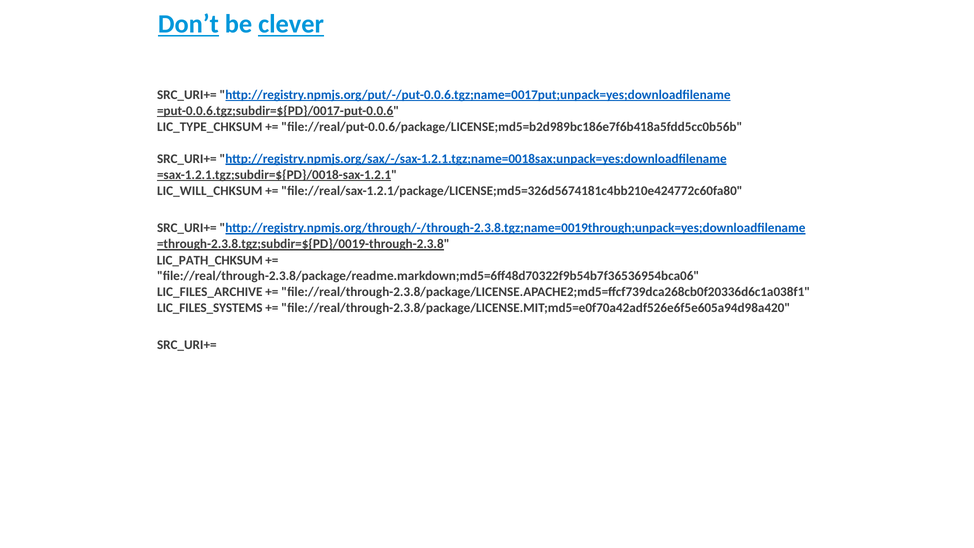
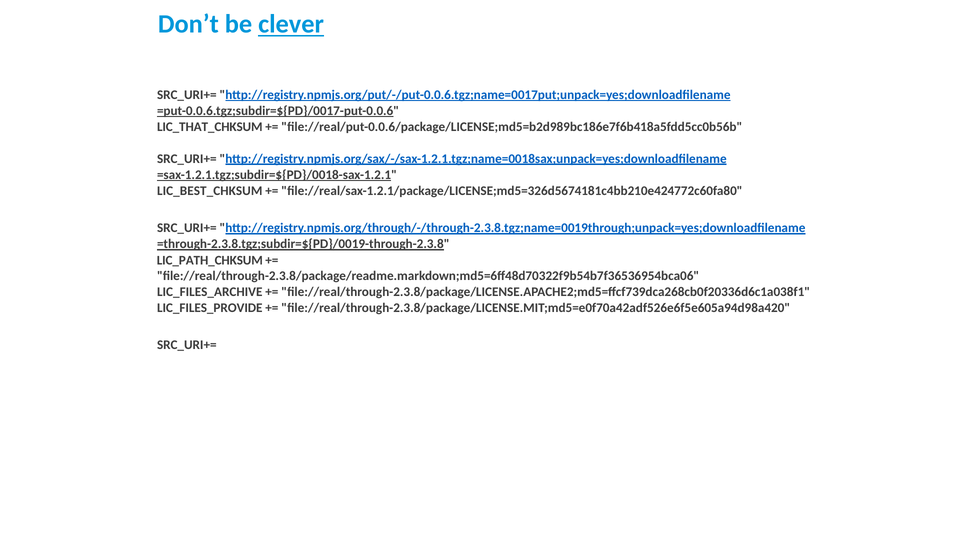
Don’t underline: present -> none
LIC_TYPE_CHKSUM: LIC_TYPE_CHKSUM -> LIC_THAT_CHKSUM
LIC_WILL_CHKSUM: LIC_WILL_CHKSUM -> LIC_BEST_CHKSUM
LIC_FILES_SYSTEMS: LIC_FILES_SYSTEMS -> LIC_FILES_PROVIDE
